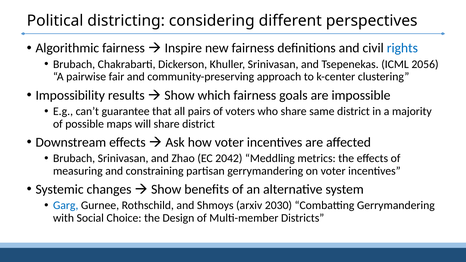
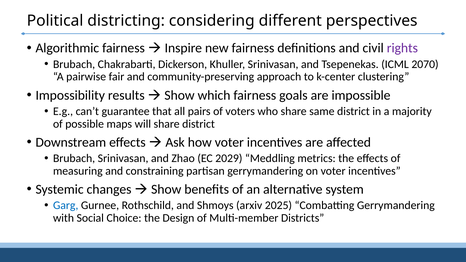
rights colour: blue -> purple
2056: 2056 -> 2070
2042: 2042 -> 2029
2030: 2030 -> 2025
